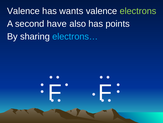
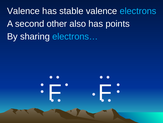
wants: wants -> stable
electrons colour: light green -> light blue
have: have -> other
